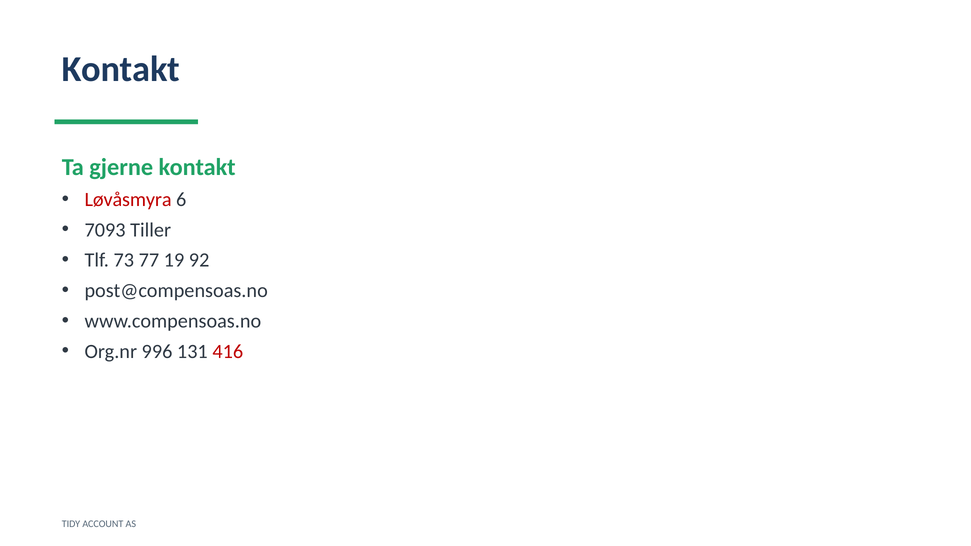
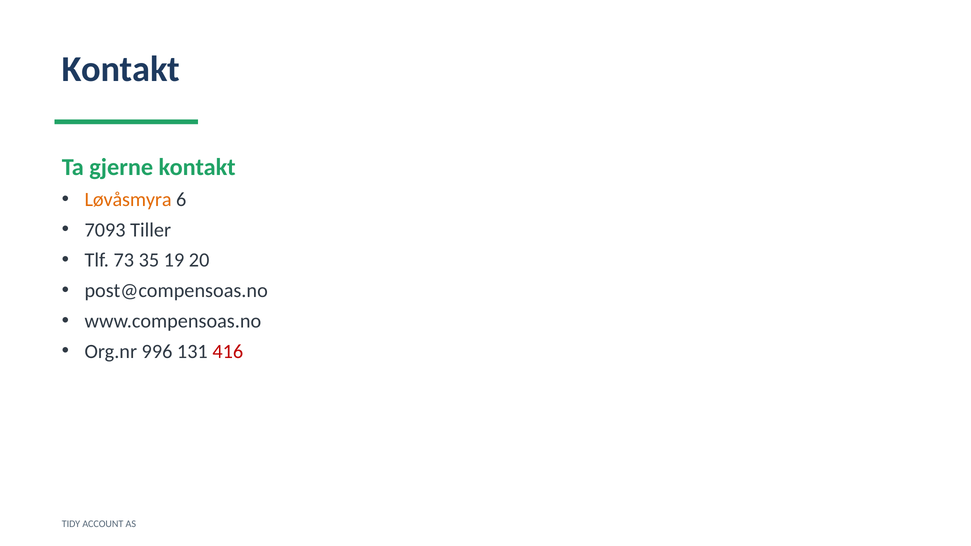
Løvåsmyra colour: red -> orange
77: 77 -> 35
92: 92 -> 20
